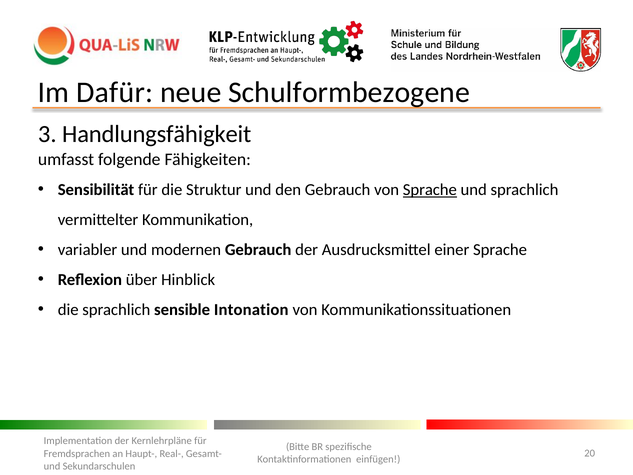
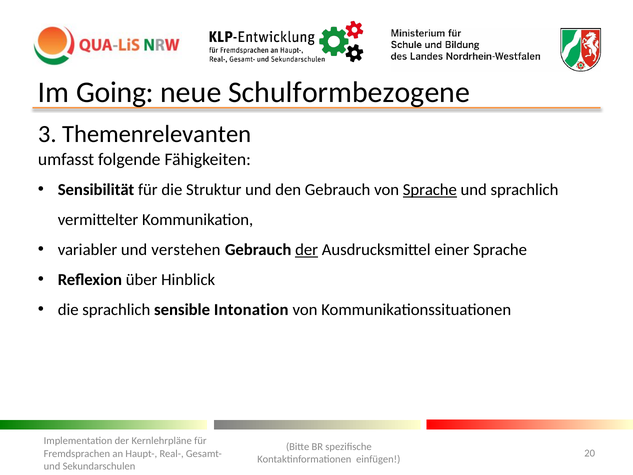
Dafür: Dafür -> Going
Handlungsfähigkeit: Handlungsfähigkeit -> Themenrelevanten
modernen: modernen -> verstehen
der at (307, 250) underline: none -> present
